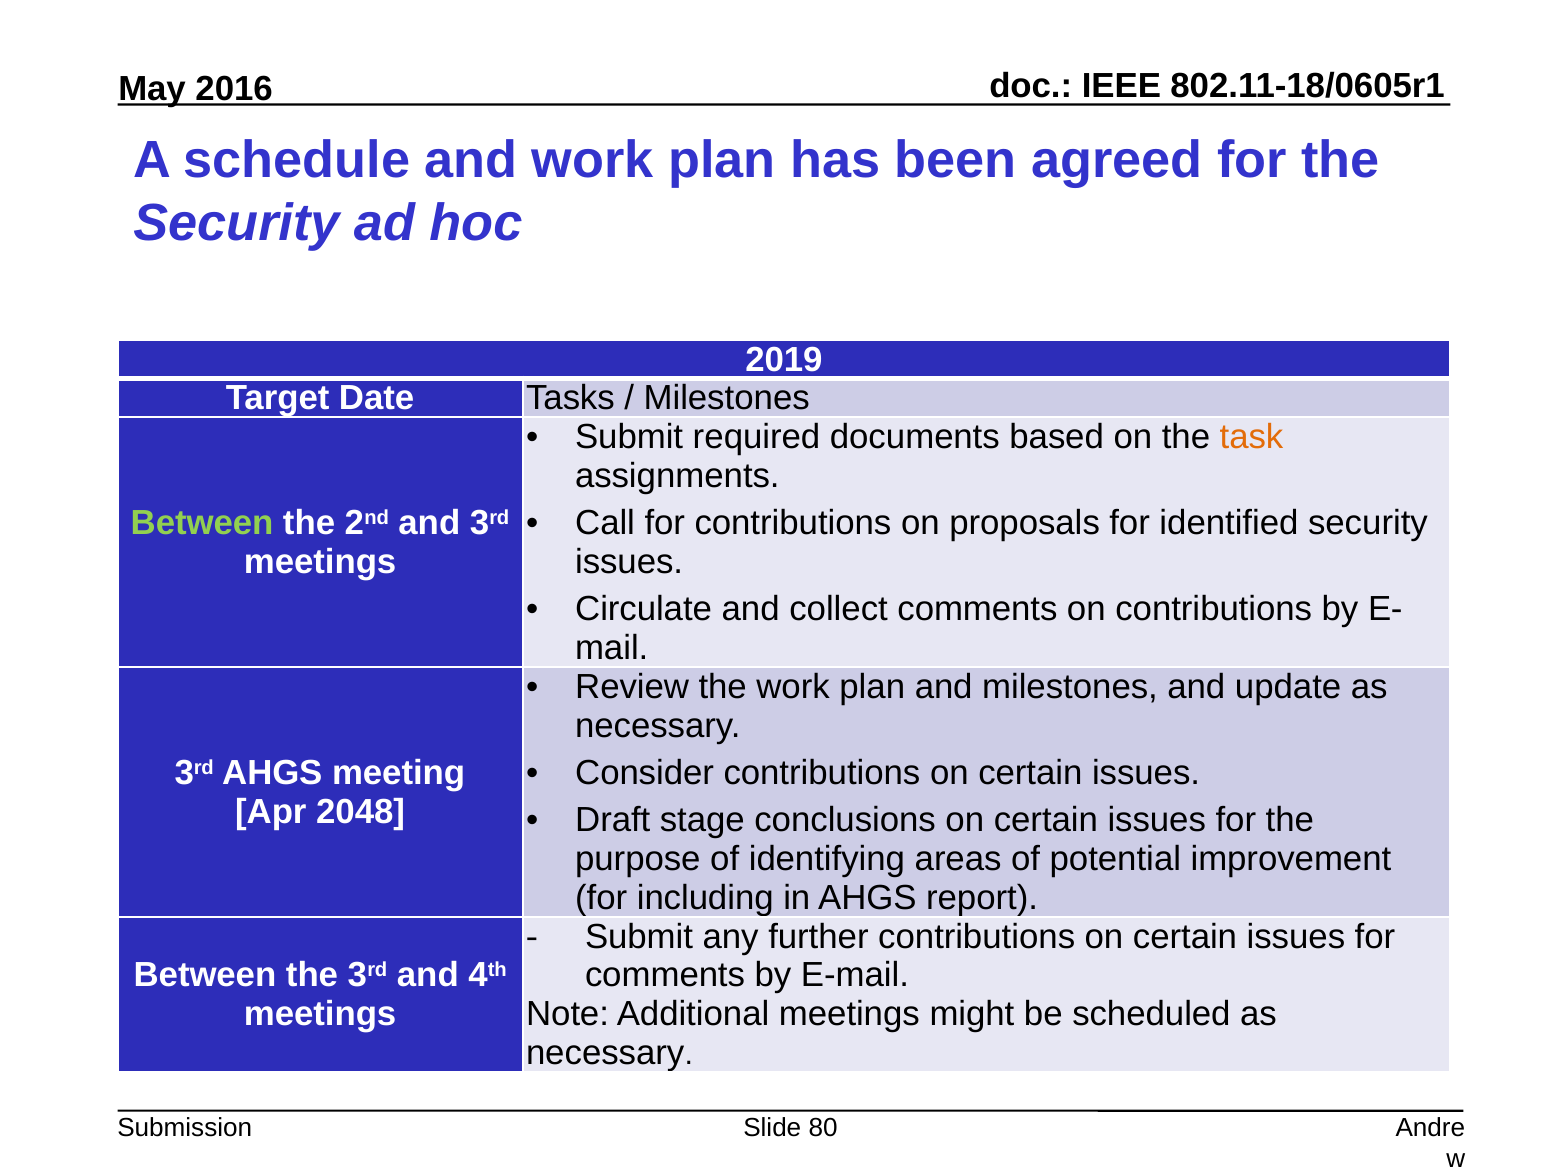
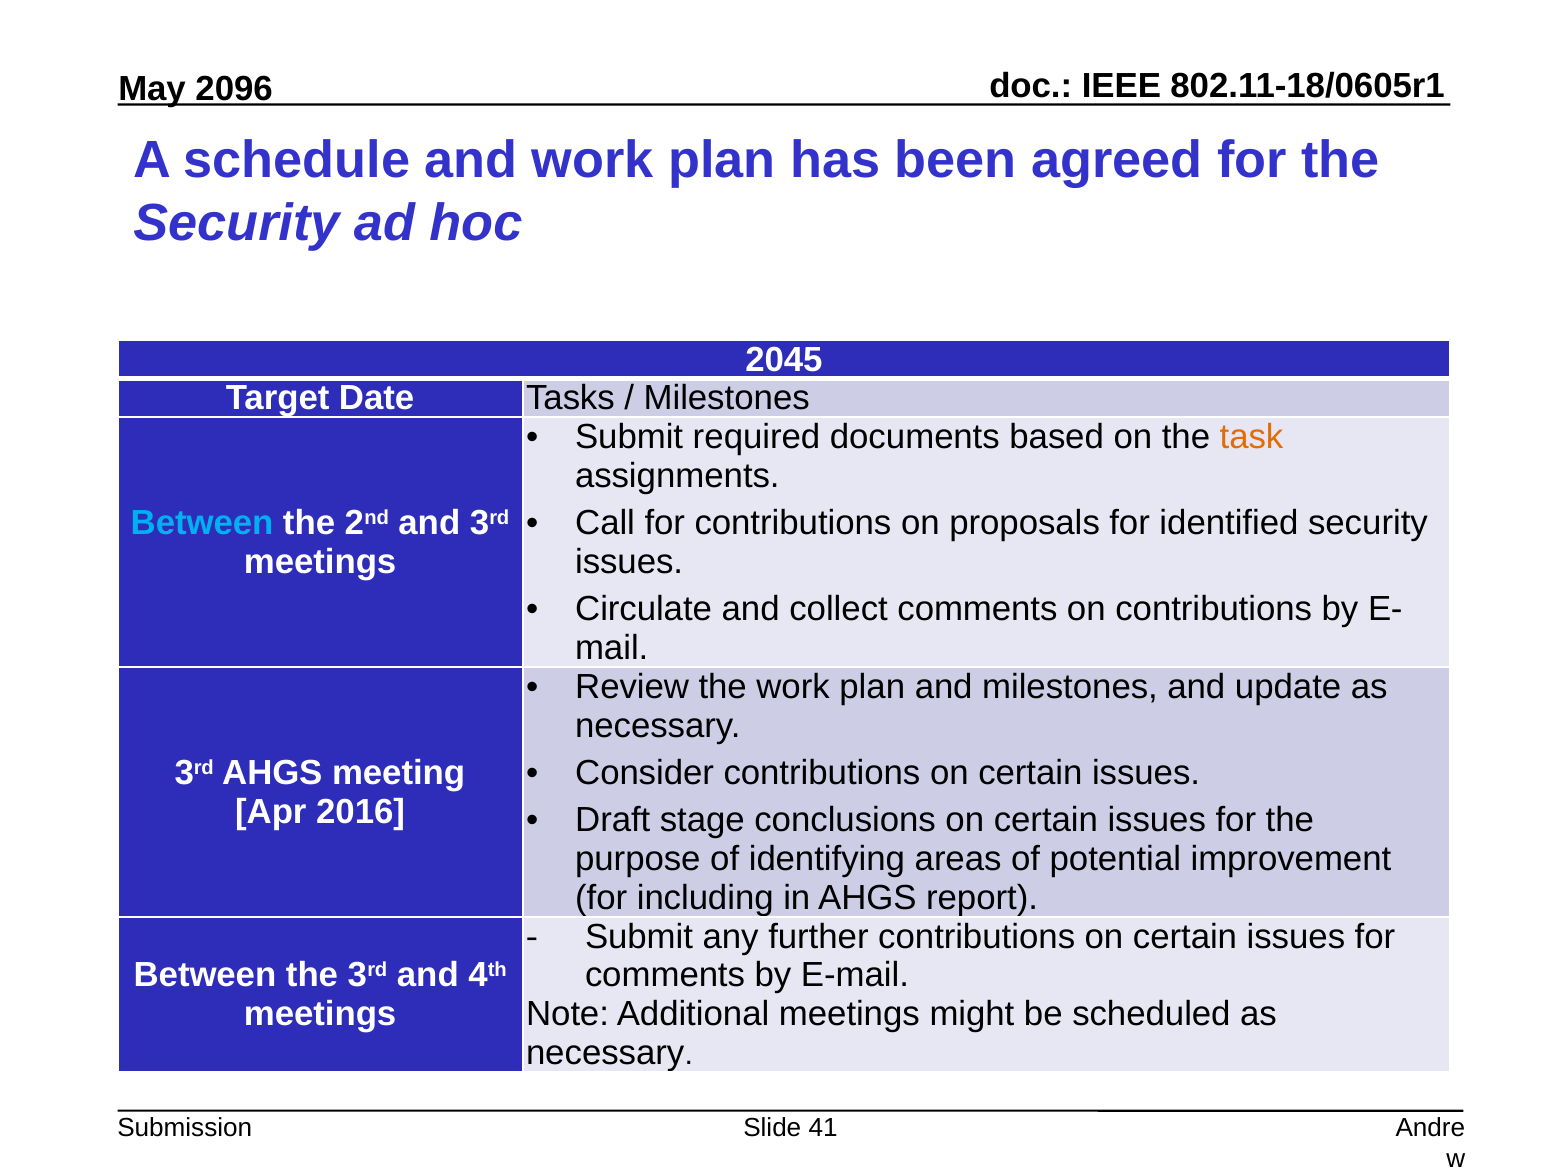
2016: 2016 -> 2096
2019: 2019 -> 2045
Between at (202, 523) colour: light green -> light blue
2048: 2048 -> 2016
80: 80 -> 41
